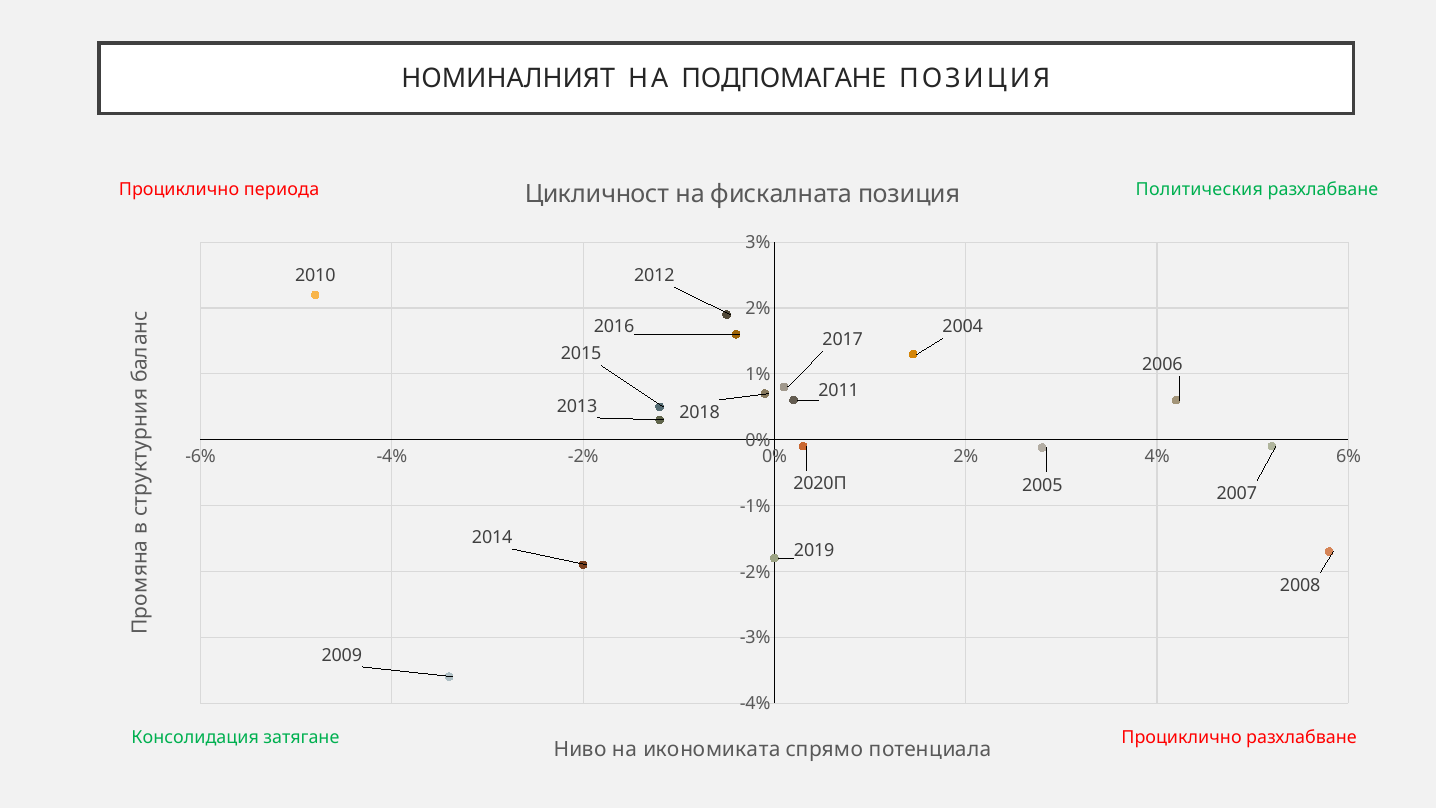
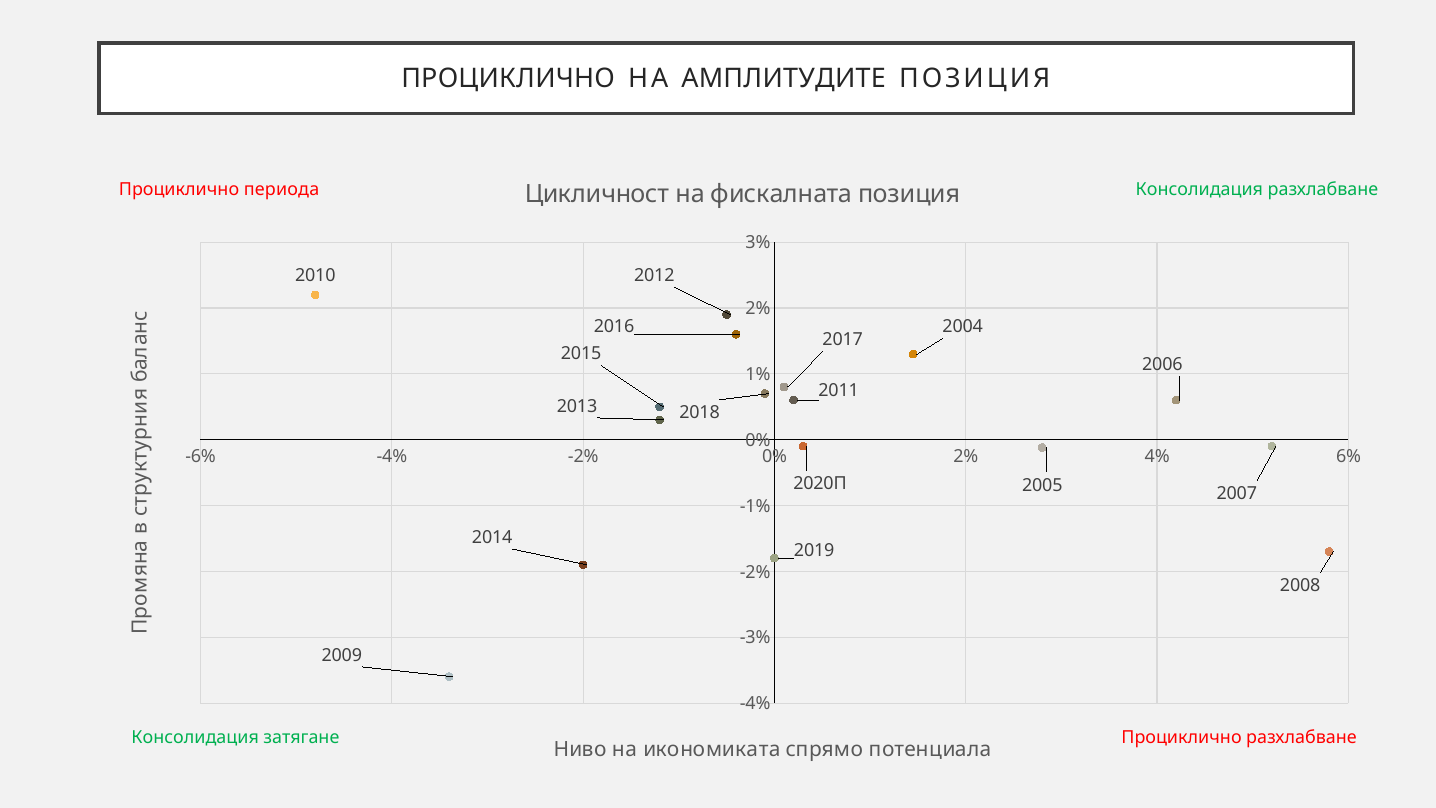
НОМИНАЛНИЯТ at (508, 79): НОМИНАЛНИЯТ -> ПРОЦИКЛИЧНО
ПОДПОМАГАНЕ: ПОДПОМАГАНЕ -> АМПЛИТУДИТЕ
Политическия at (1199, 189): Политическия -> Консолидация
